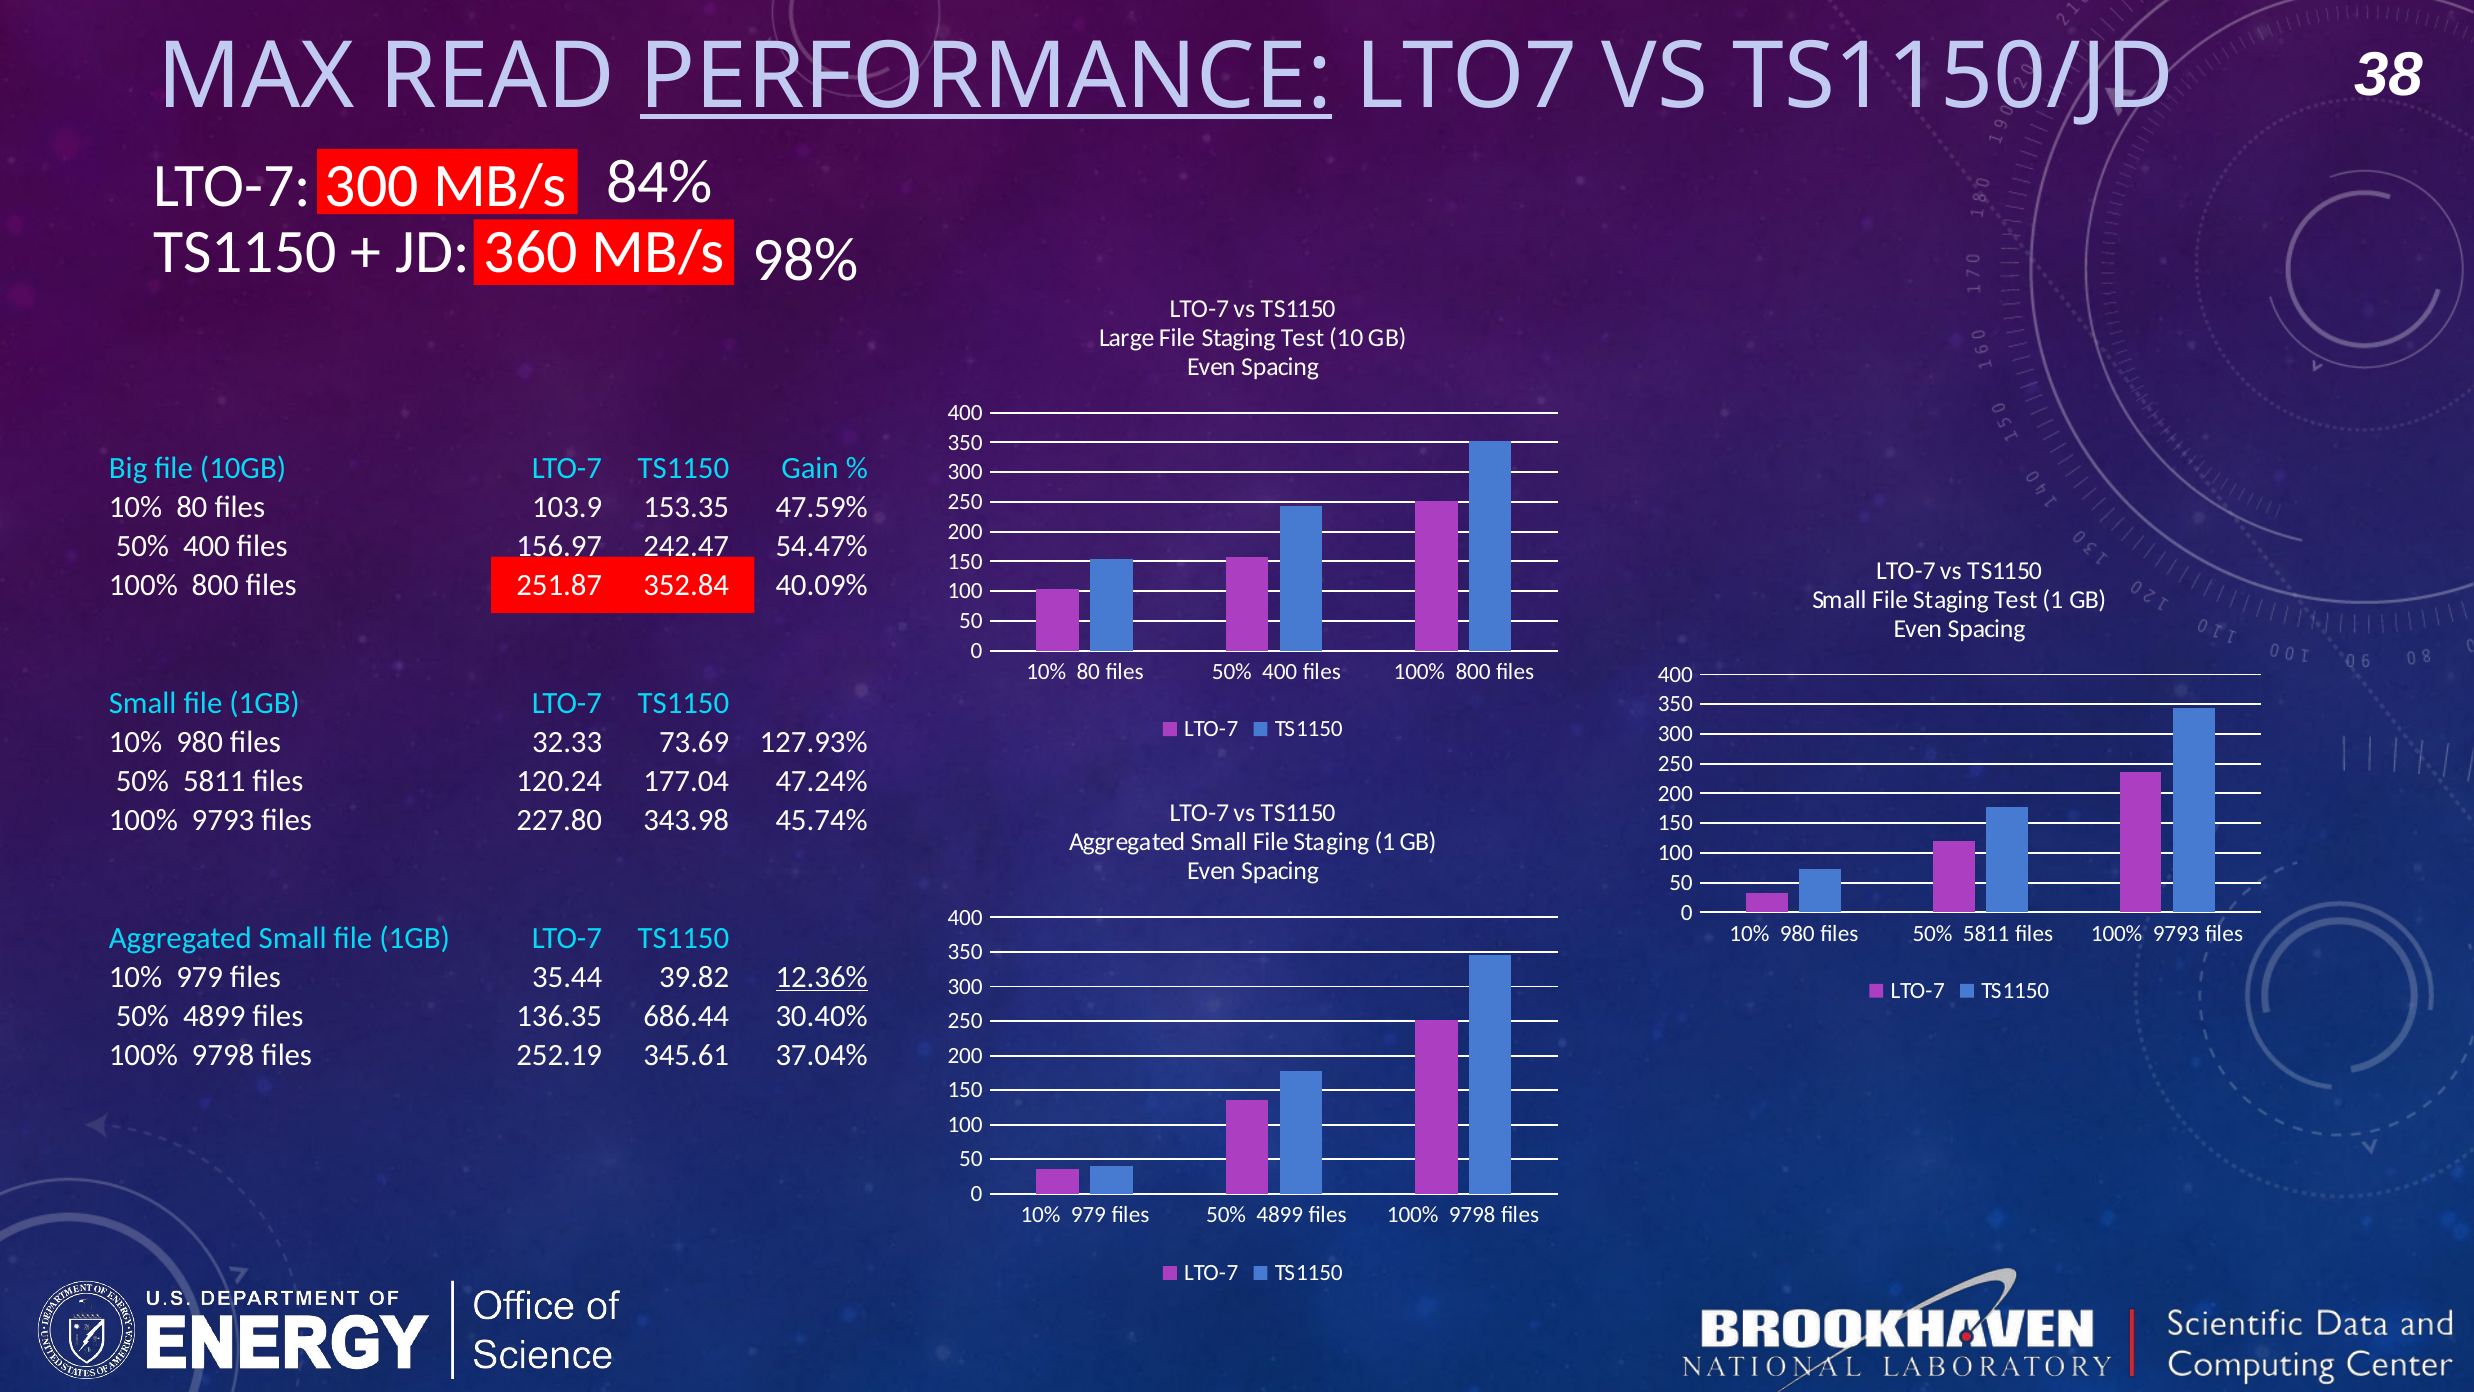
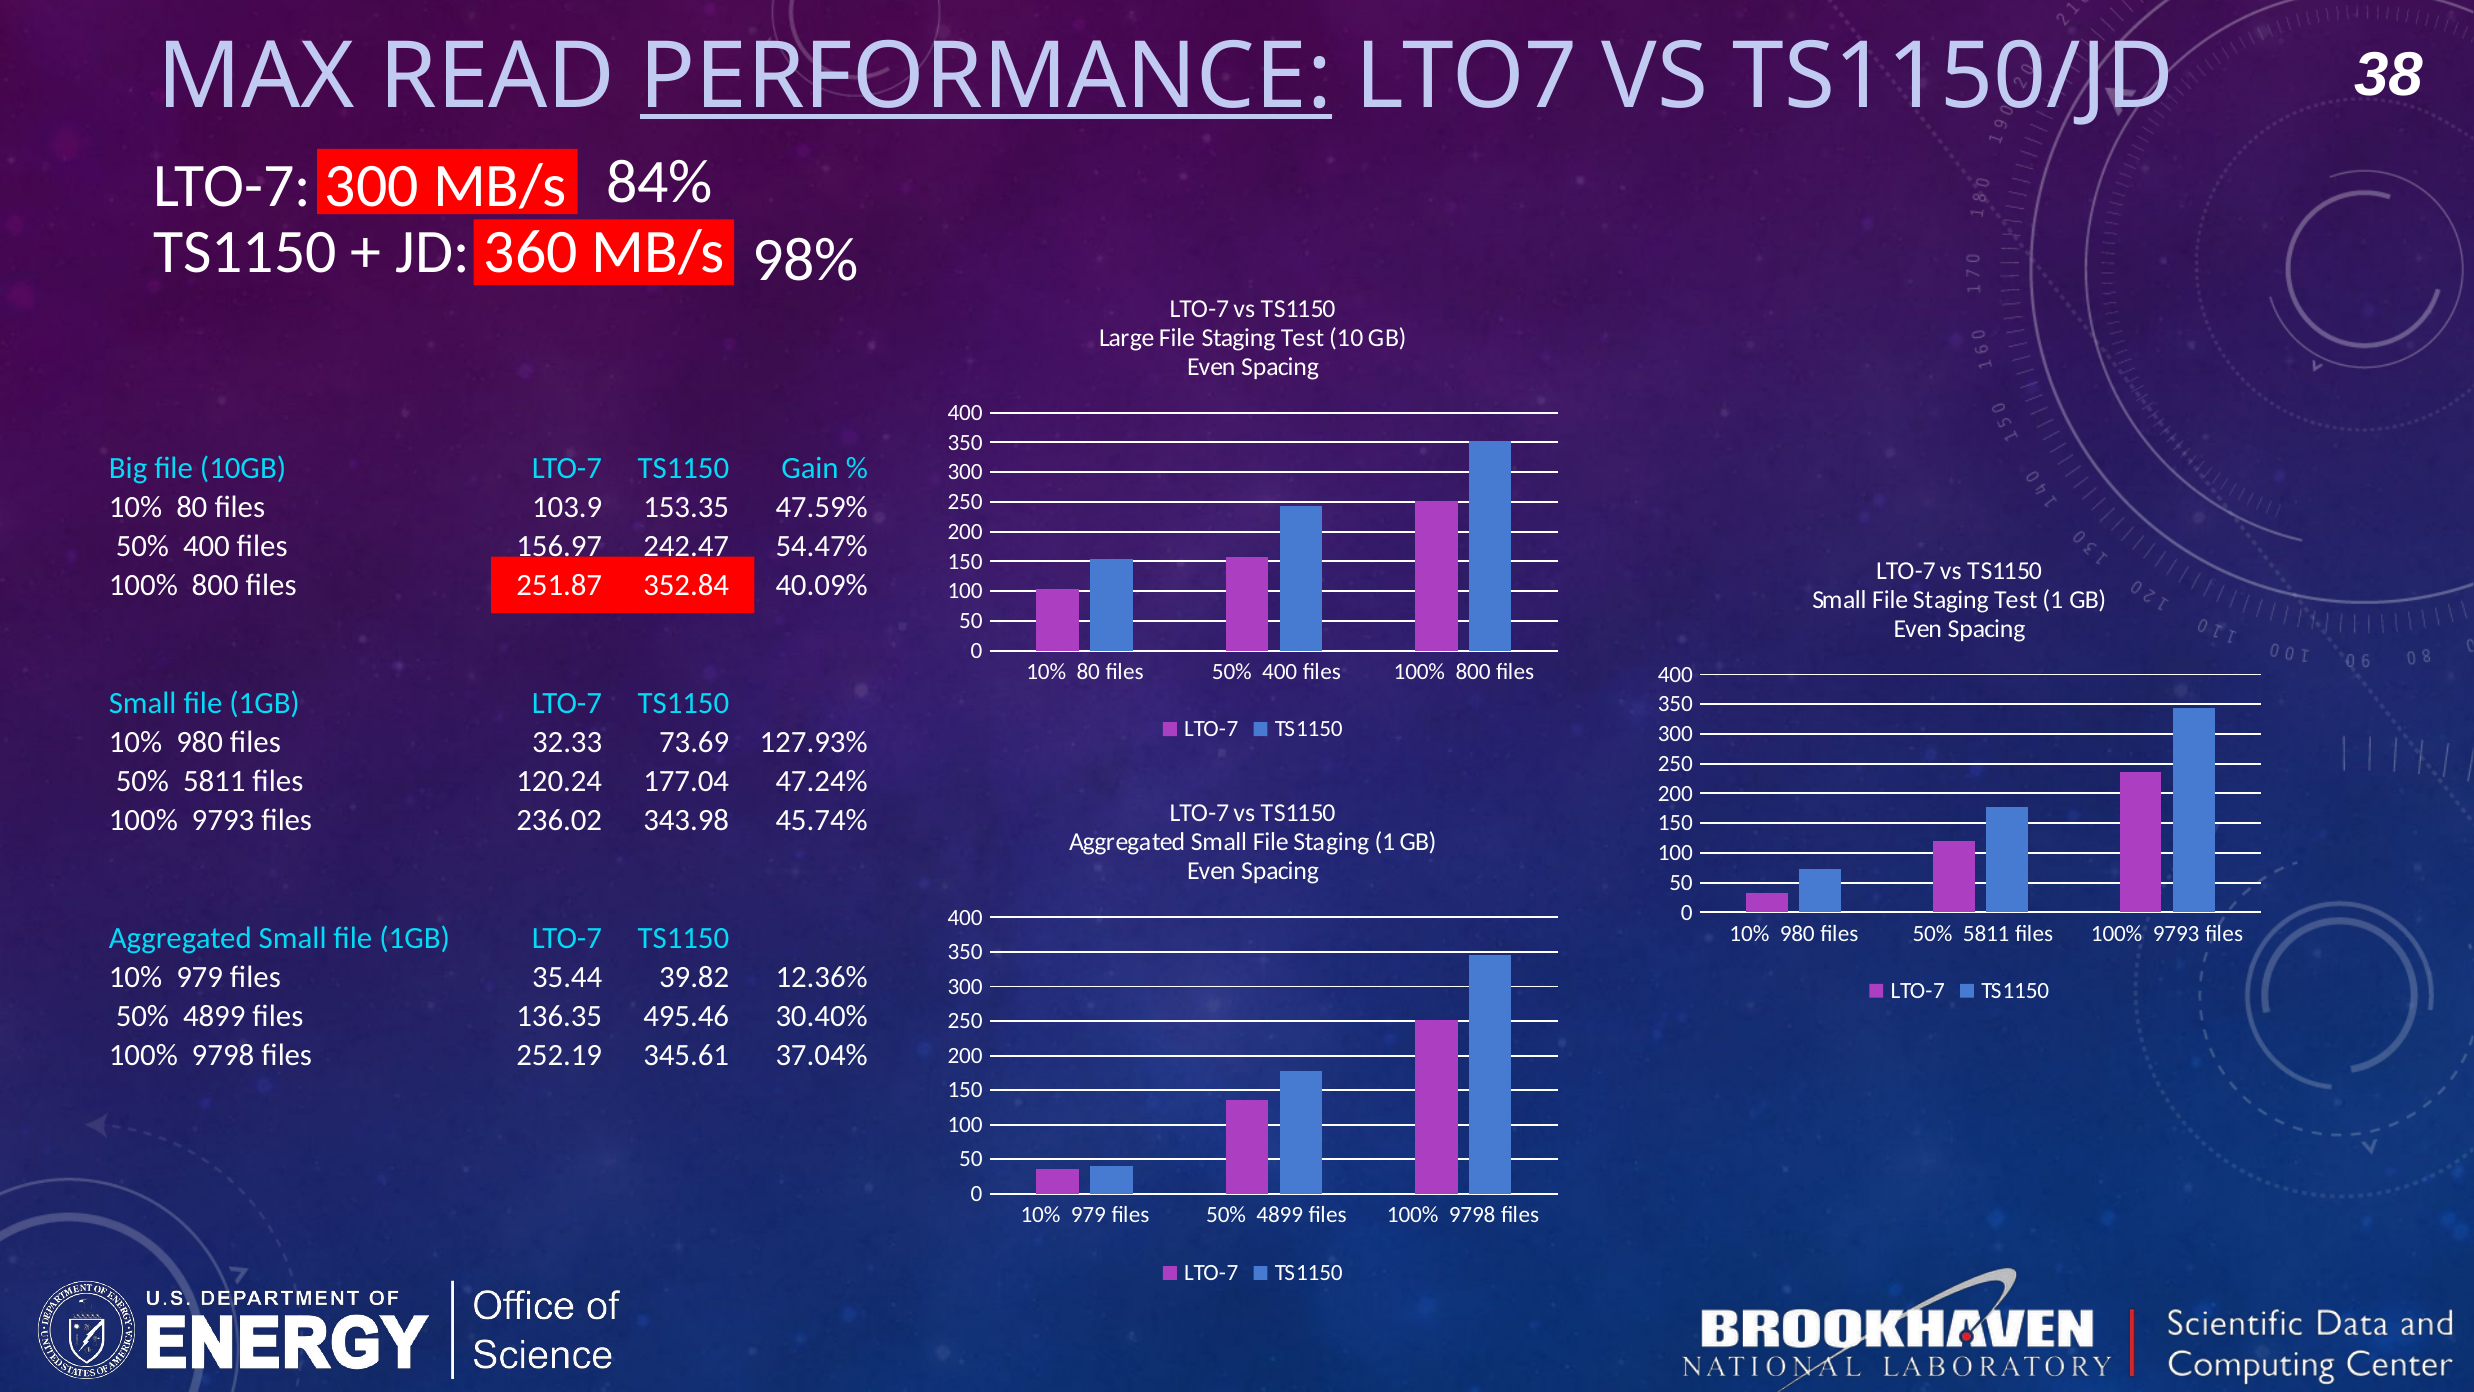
227.80: 227.80 -> 236.02
12.36% underline: present -> none
686.44: 686.44 -> 495.46
